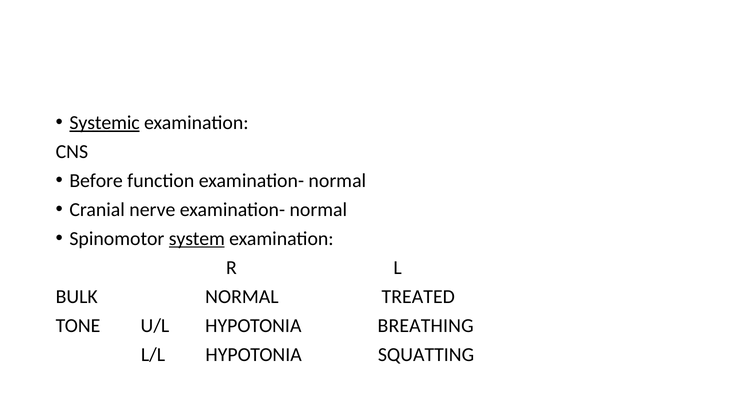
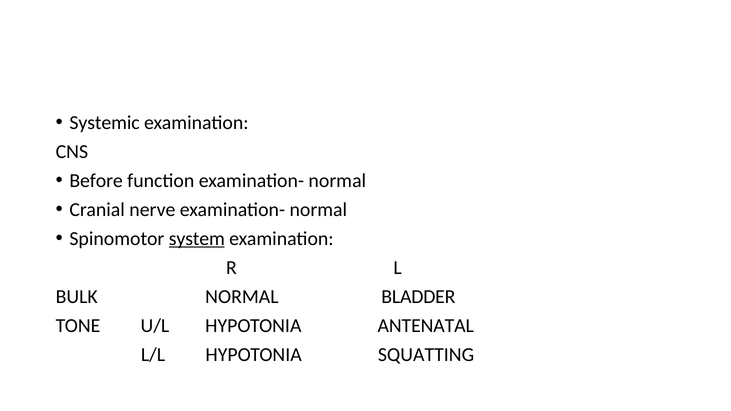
Systemic underline: present -> none
TREATED: TREATED -> BLADDER
BREATHING: BREATHING -> ANTENATAL
